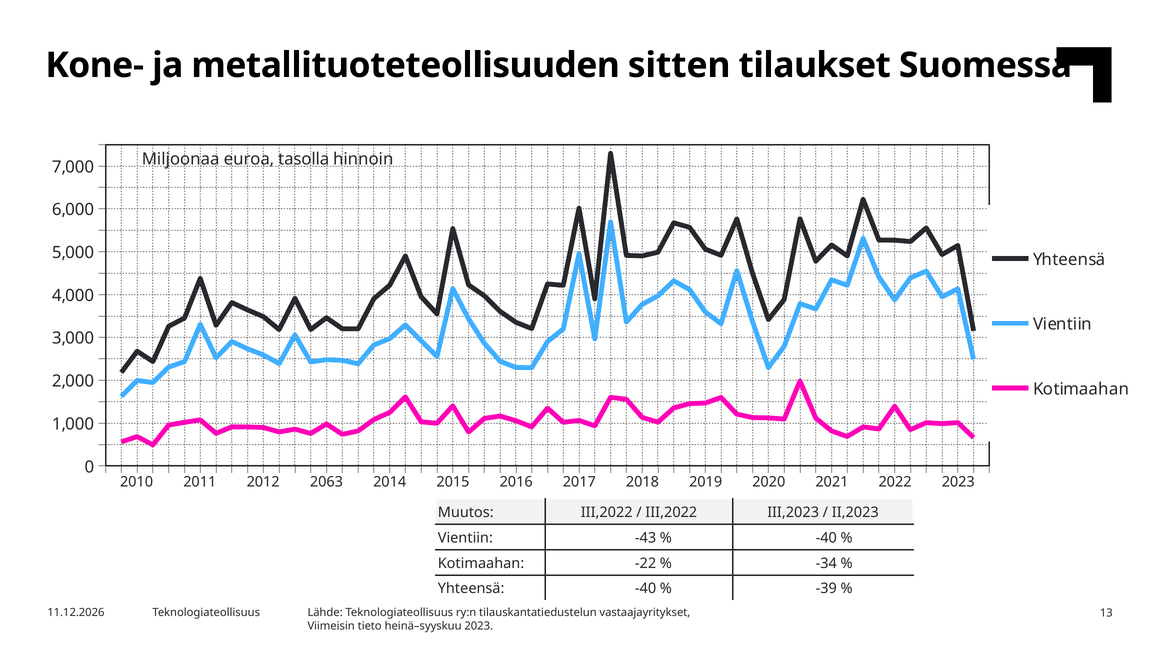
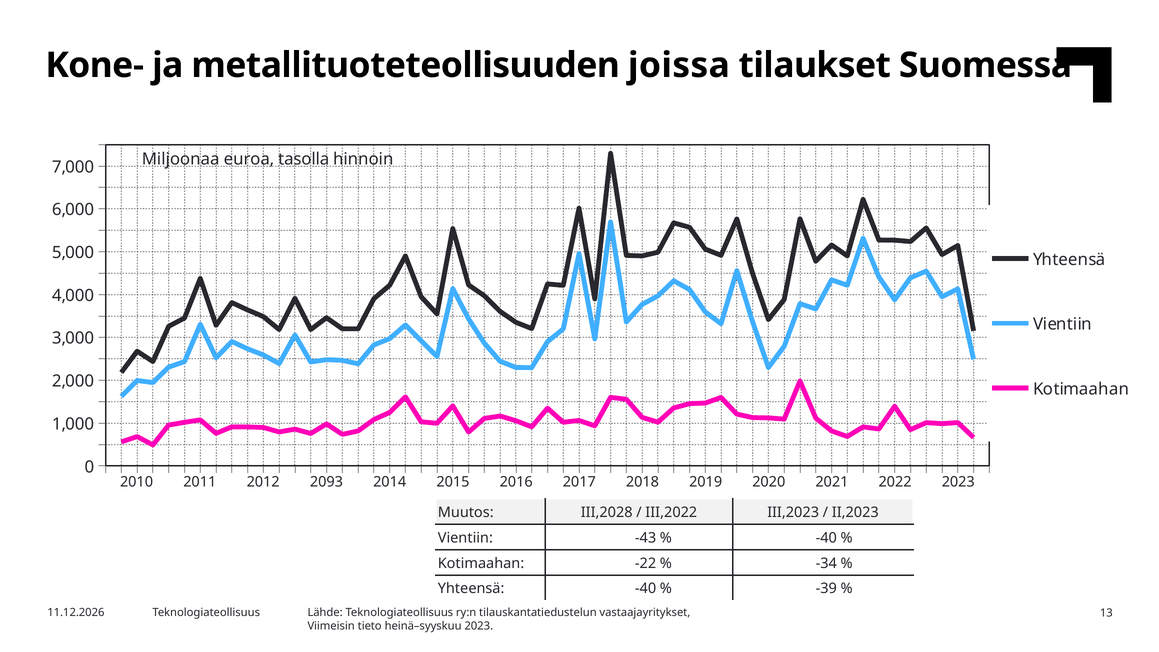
sitten: sitten -> joissa
2063: 2063 -> 2093
Muutos III,2022: III,2022 -> III,2028
